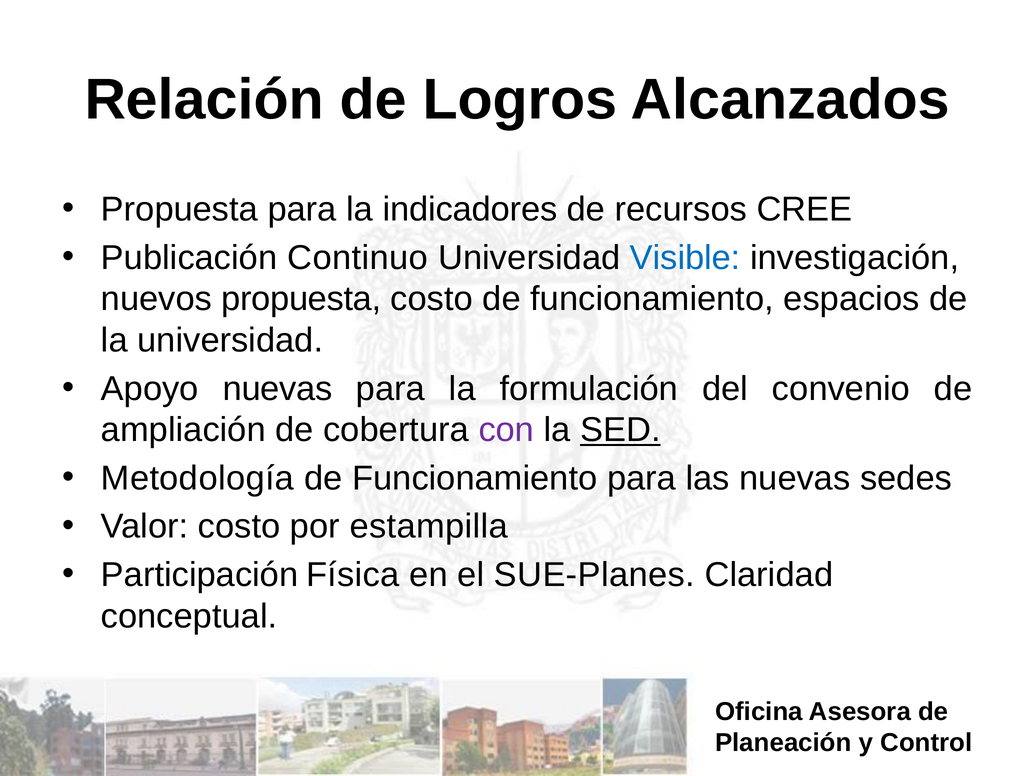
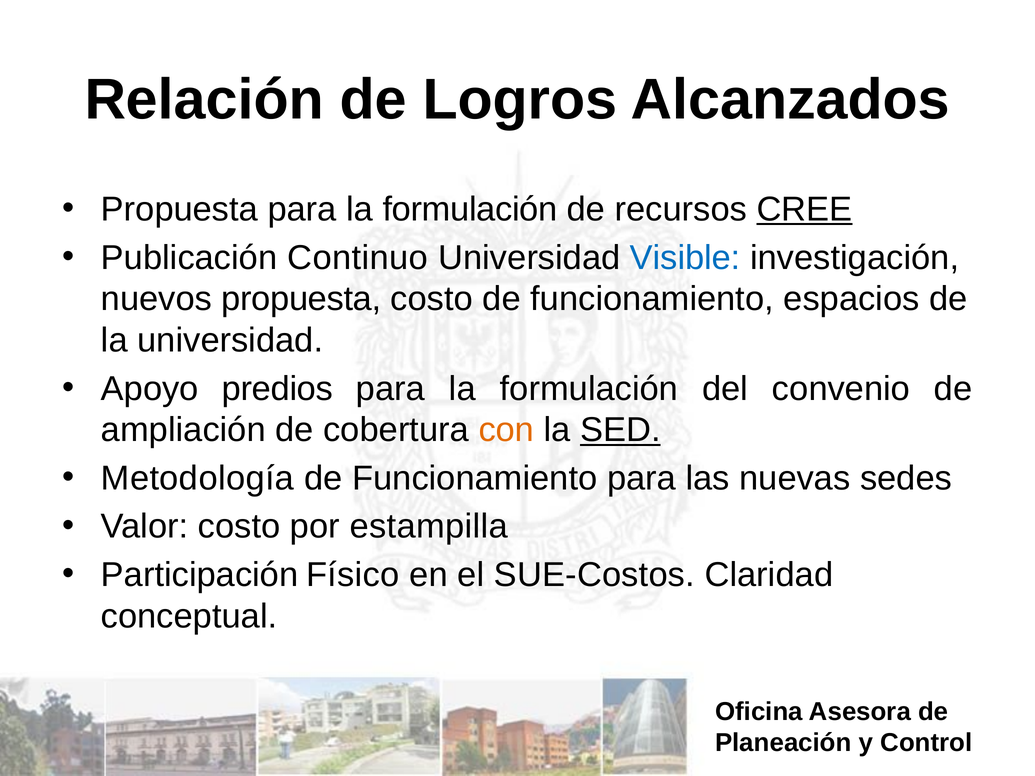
Propuesta para la indicadores: indicadores -> formulación
CREE underline: none -> present
Apoyo nuevas: nuevas -> predios
con colour: purple -> orange
Física: Física -> Físico
SUE-Planes: SUE-Planes -> SUE-Costos
